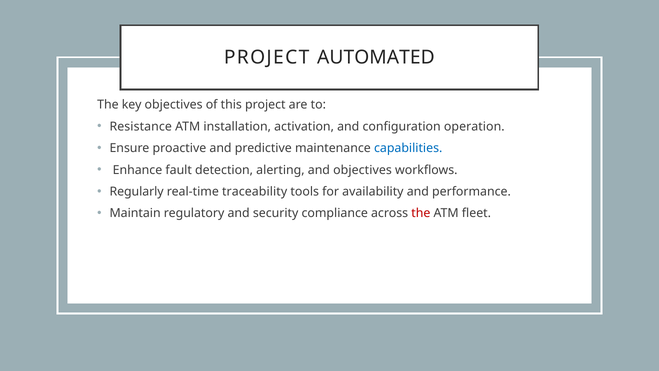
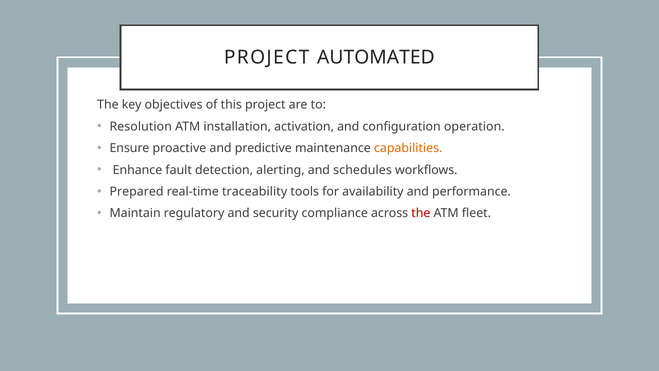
Resistance: Resistance -> Resolution
capabilities colour: blue -> orange
and objectives: objectives -> schedules
Regularly: Regularly -> Prepared
